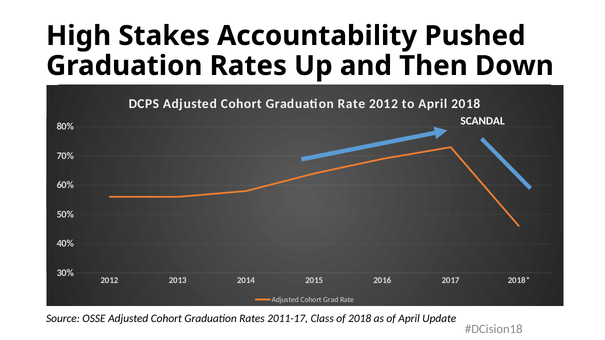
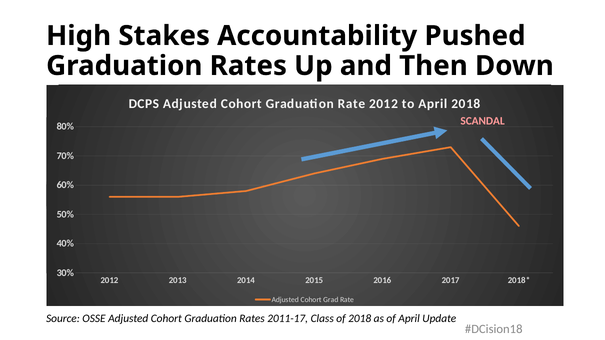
SCANDAL colour: white -> pink
